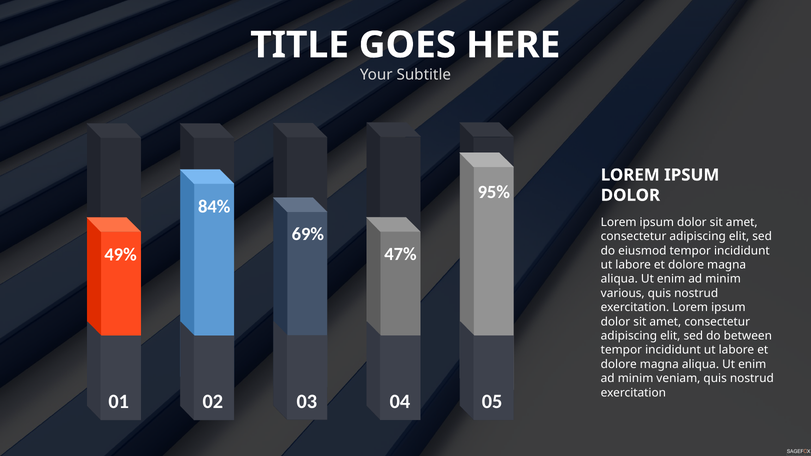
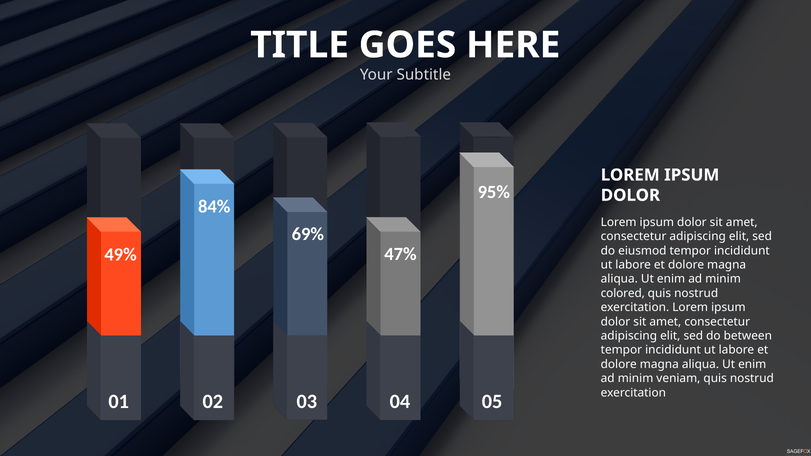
various: various -> colored
